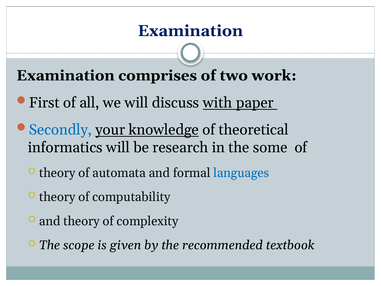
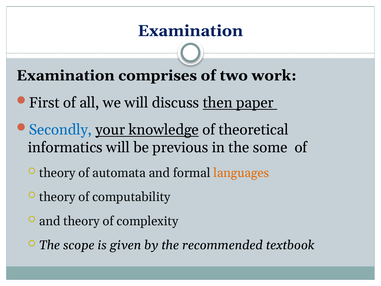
with: with -> then
research: research -> previous
languages colour: blue -> orange
